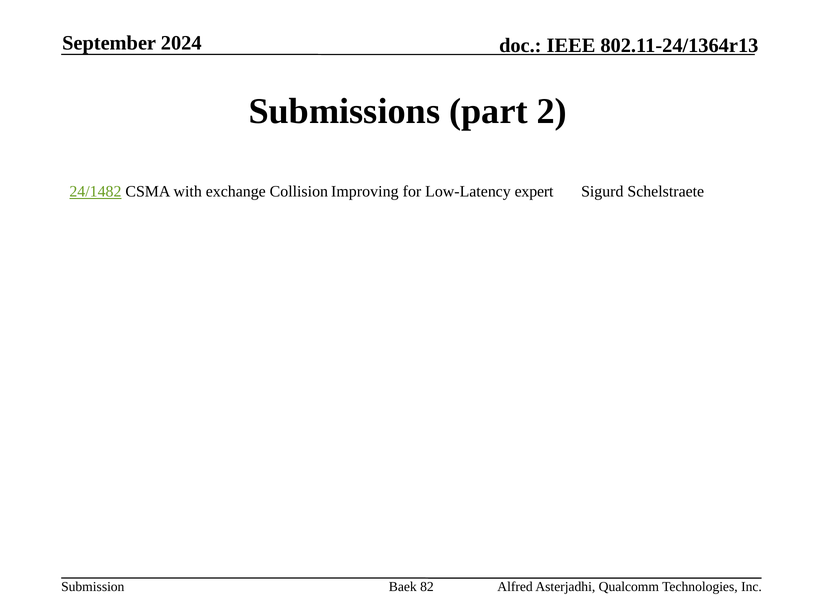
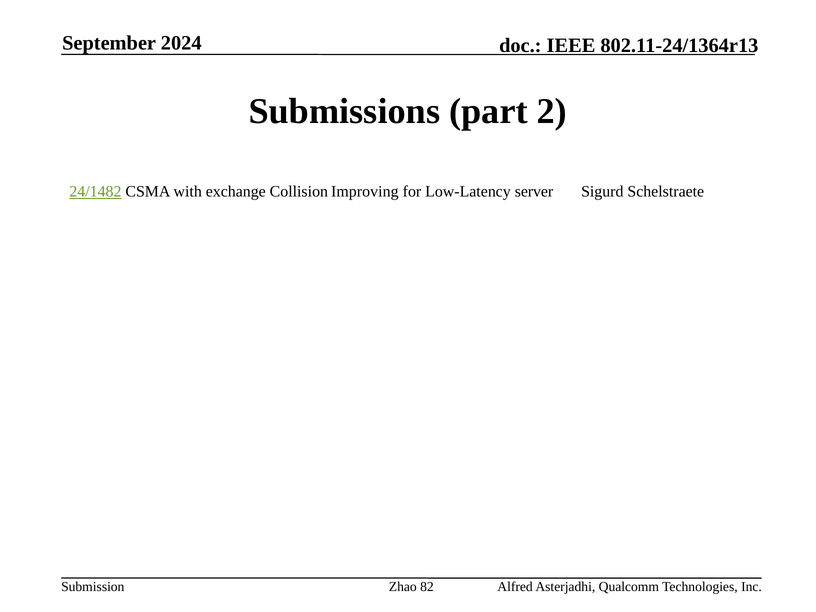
expert: expert -> server
Baek: Baek -> Zhao
